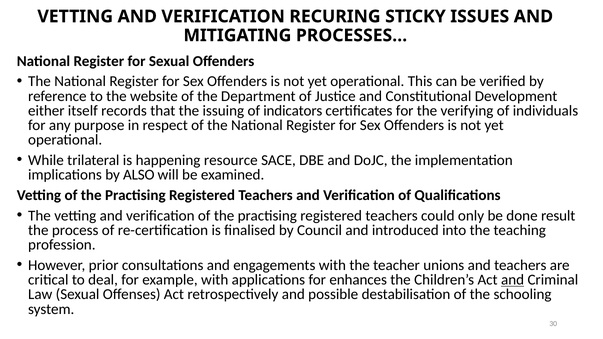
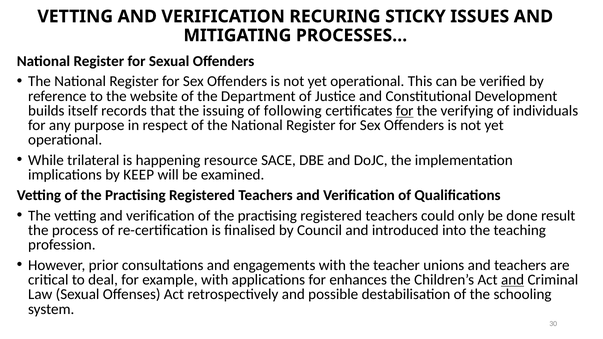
either: either -> builds
indicators: indicators -> following
for at (405, 111) underline: none -> present
ALSO: ALSO -> KEEP
